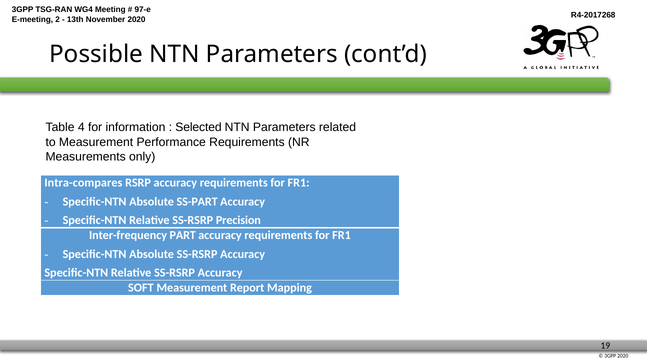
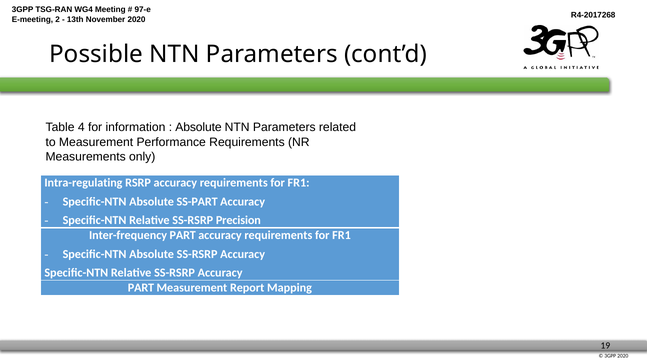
Selected at (198, 127): Selected -> Absolute
Intra-compares: Intra-compares -> Intra-regulating
SOFT at (141, 288): SOFT -> PART
